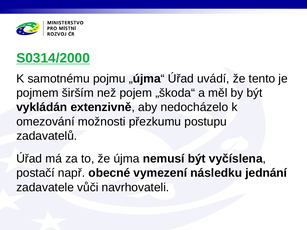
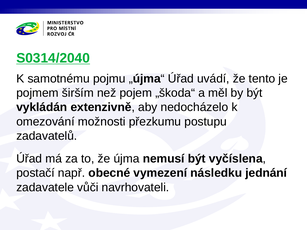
S0314/2000: S0314/2000 -> S0314/2040
